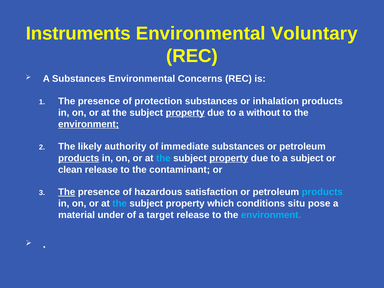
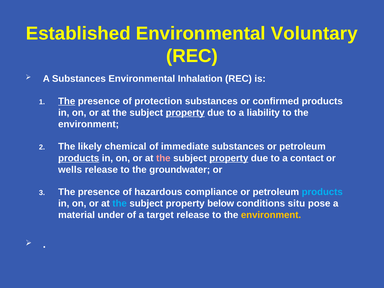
Instruments: Instruments -> Established
Concerns: Concerns -> Inhalation
The at (67, 101) underline: none -> present
inhalation: inhalation -> confirmed
without: without -> liability
environment at (89, 124) underline: present -> none
authority: authority -> chemical
the at (163, 158) colour: light blue -> pink
a subject: subject -> contact
clean: clean -> wells
contaminant: contaminant -> groundwater
The at (67, 192) underline: present -> none
satisfaction: satisfaction -> compliance
which: which -> below
environment at (271, 215) colour: light blue -> yellow
